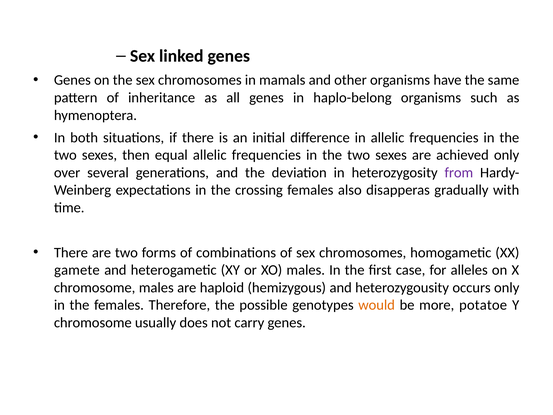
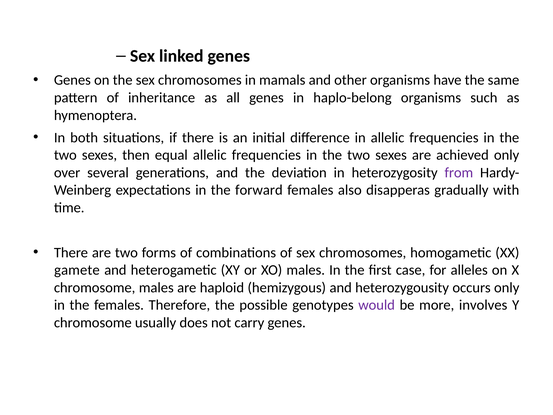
crossing: crossing -> forward
would colour: orange -> purple
potatoe: potatoe -> involves
